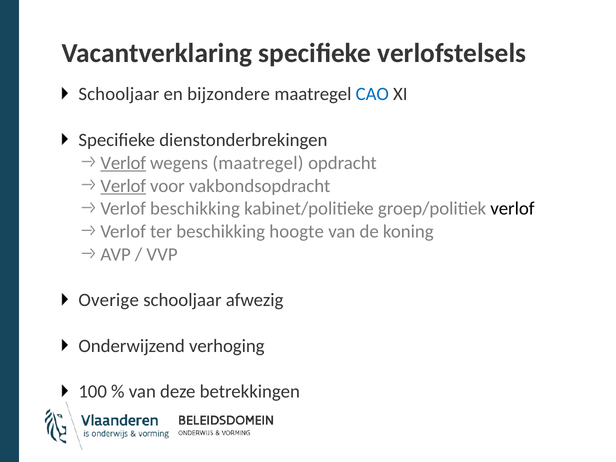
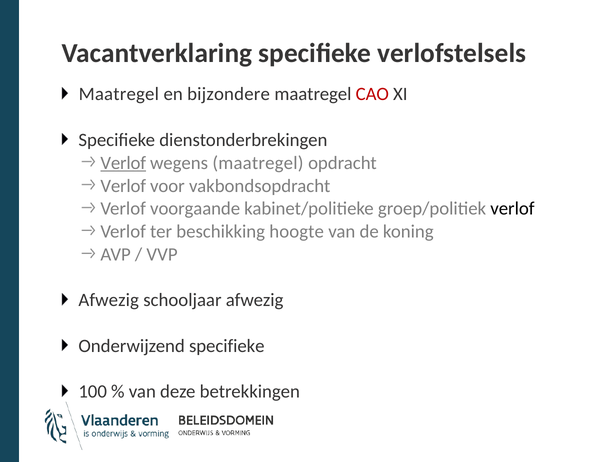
Schooljaar at (119, 94): Schooljaar -> Maatregel
CAO colour: blue -> red
Verlof at (123, 186) underline: present -> none
Verlof beschikking: beschikking -> voorgaande
Overige at (109, 300): Overige -> Afwezig
Onderwijzend verhoging: verhoging -> specifieke
